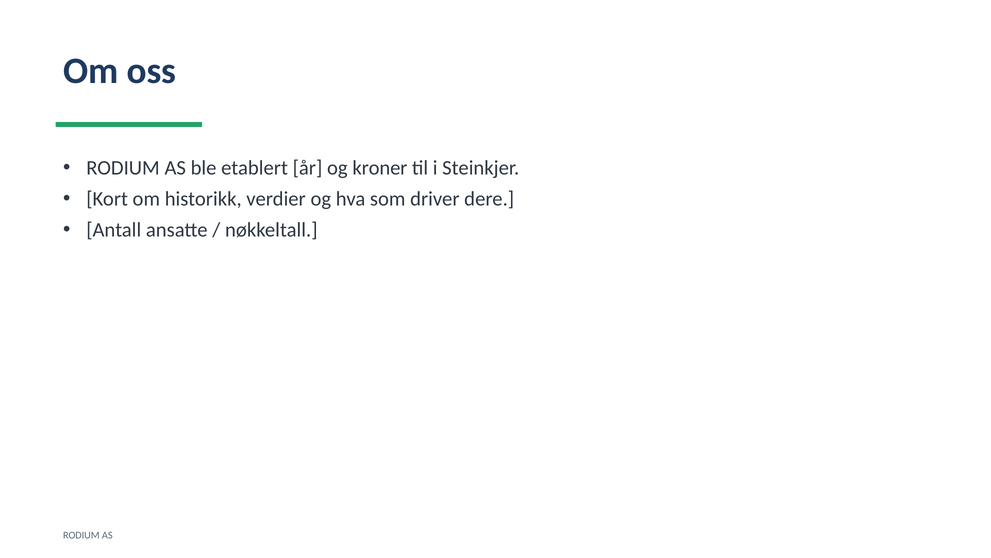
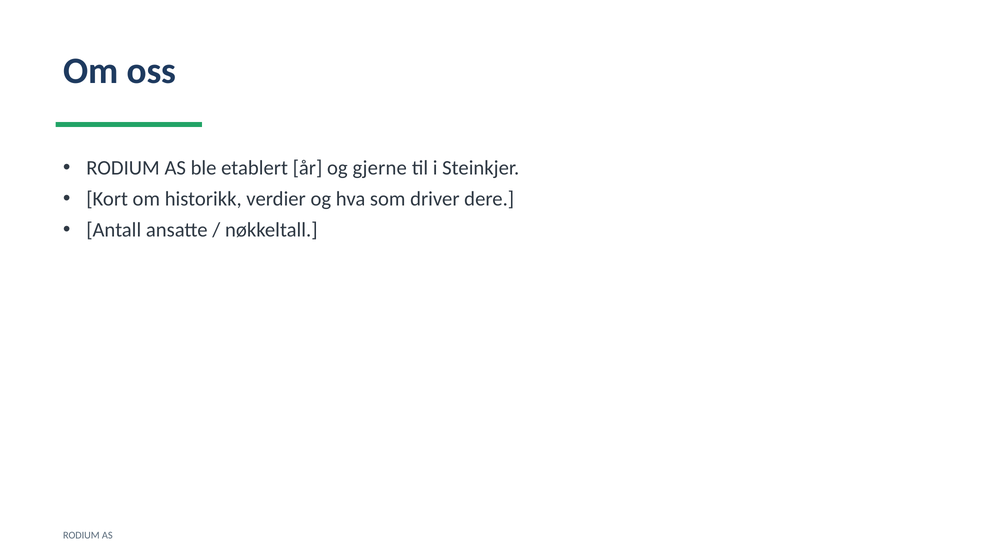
kroner: kroner -> gjerne
